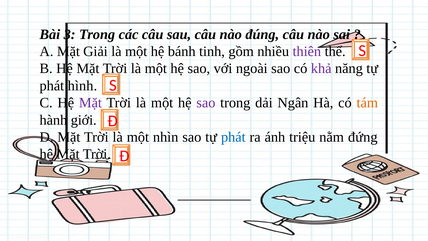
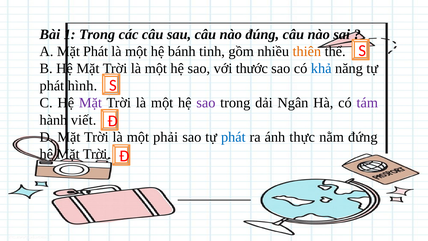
3: 3 -> 1
Mặt Giải: Giải -> Phát
thiên colour: purple -> orange
ngoài: ngoài -> thước
khả colour: purple -> blue
tám colour: orange -> purple
giới: giới -> viết
nhìn: nhìn -> phải
triệu: triệu -> thực
